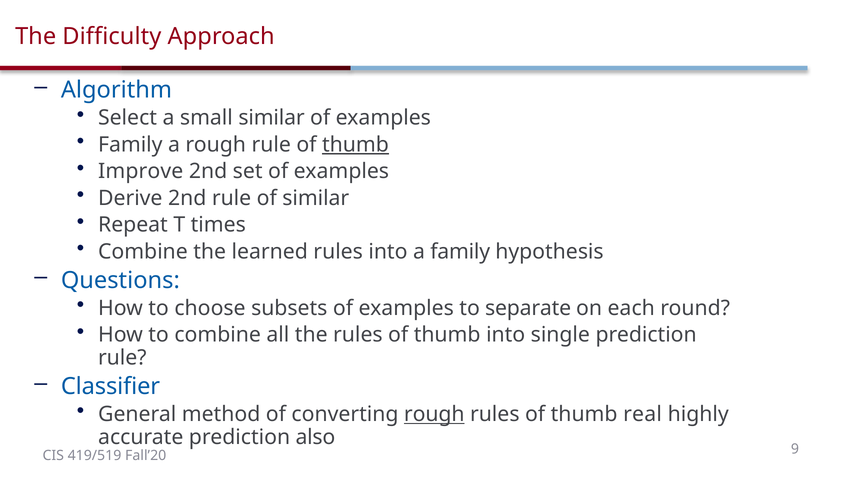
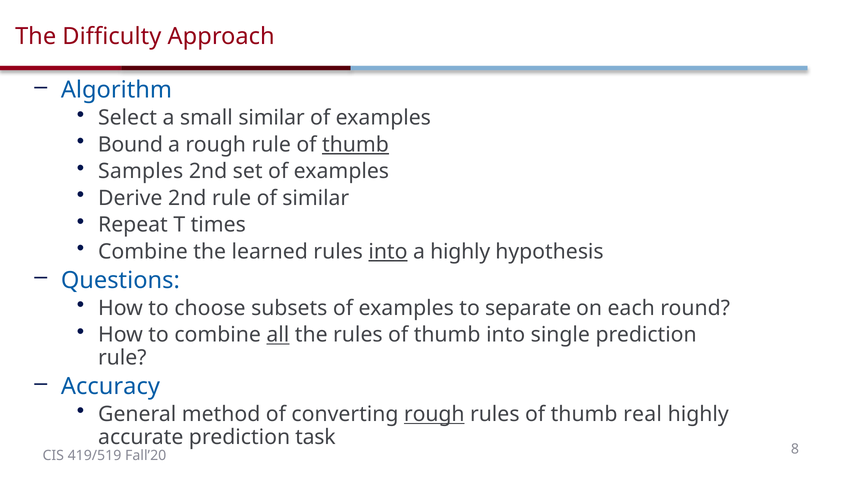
Family at (130, 145): Family -> Bound
Improve: Improve -> Samples
into at (388, 252) underline: none -> present
a family: family -> highly
all underline: none -> present
Classifier: Classifier -> Accuracy
also: also -> task
9: 9 -> 8
